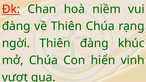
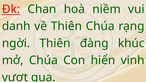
đàng at (16, 26): đàng -> danh
